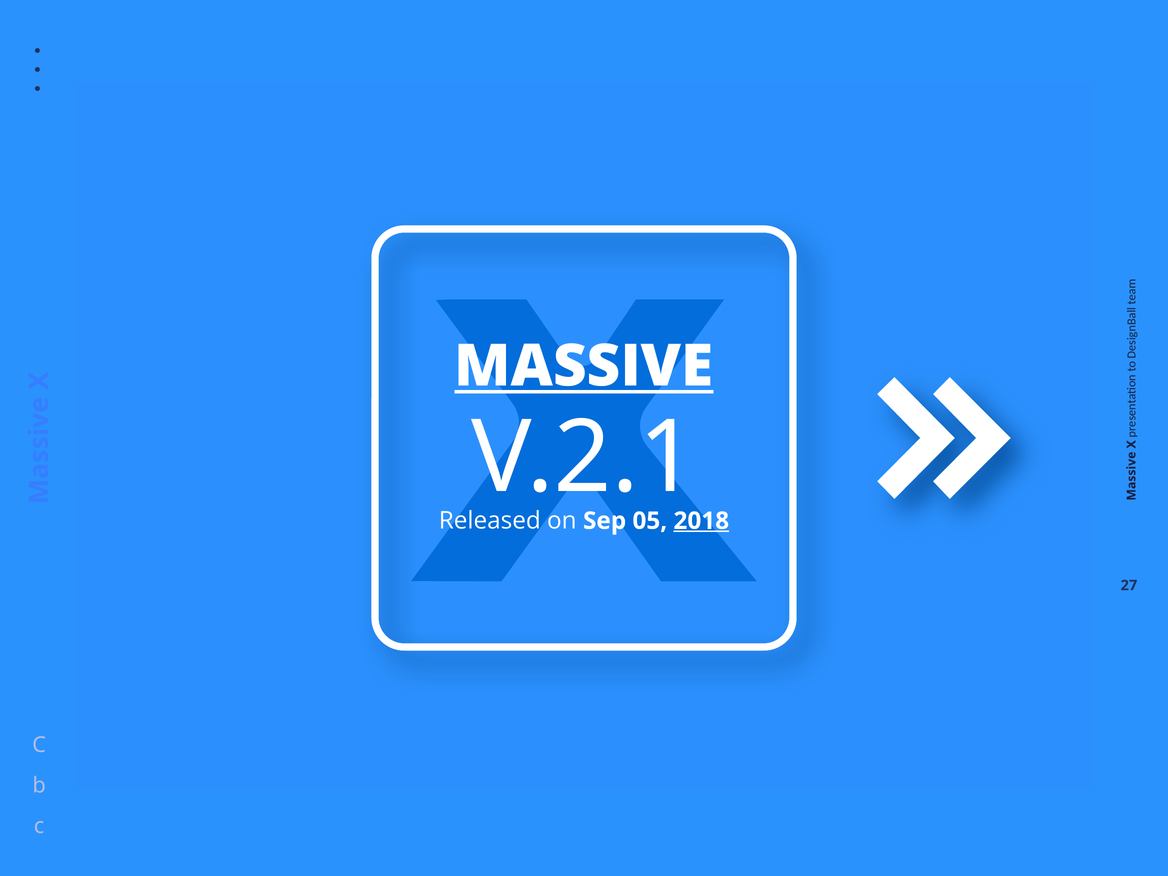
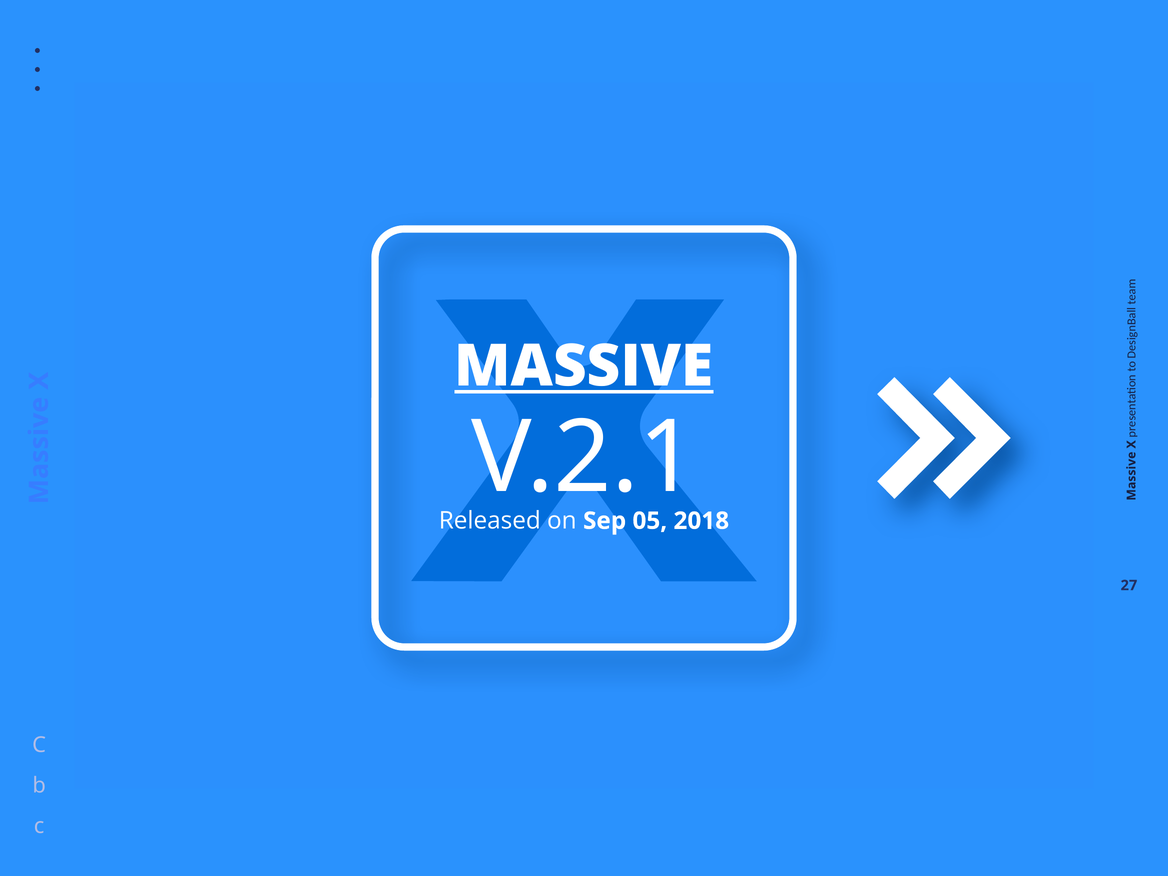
2018 underline: present -> none
